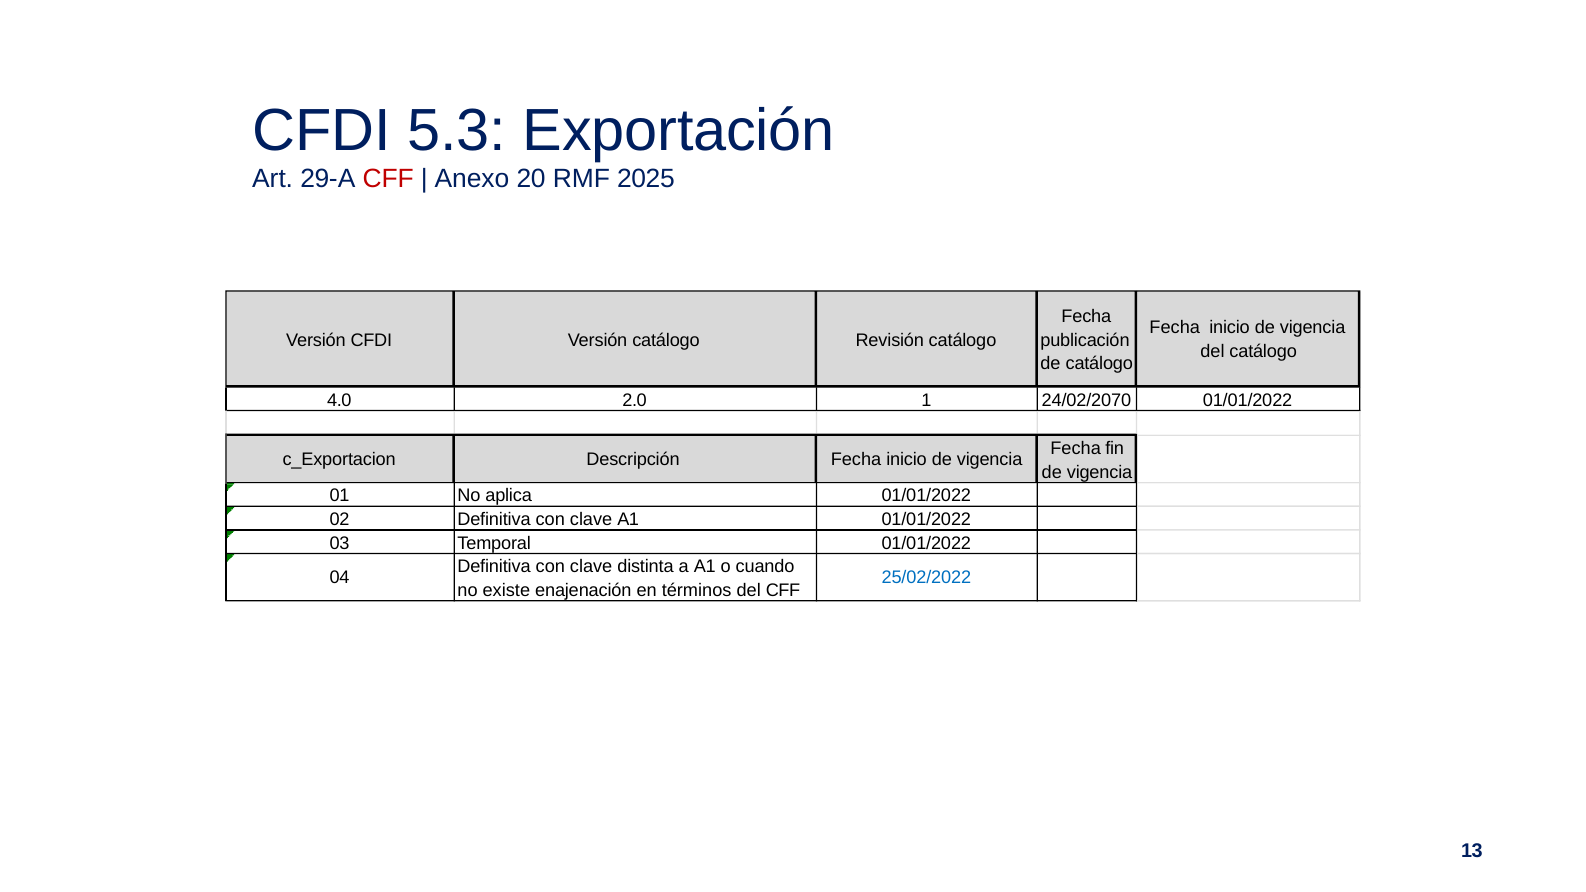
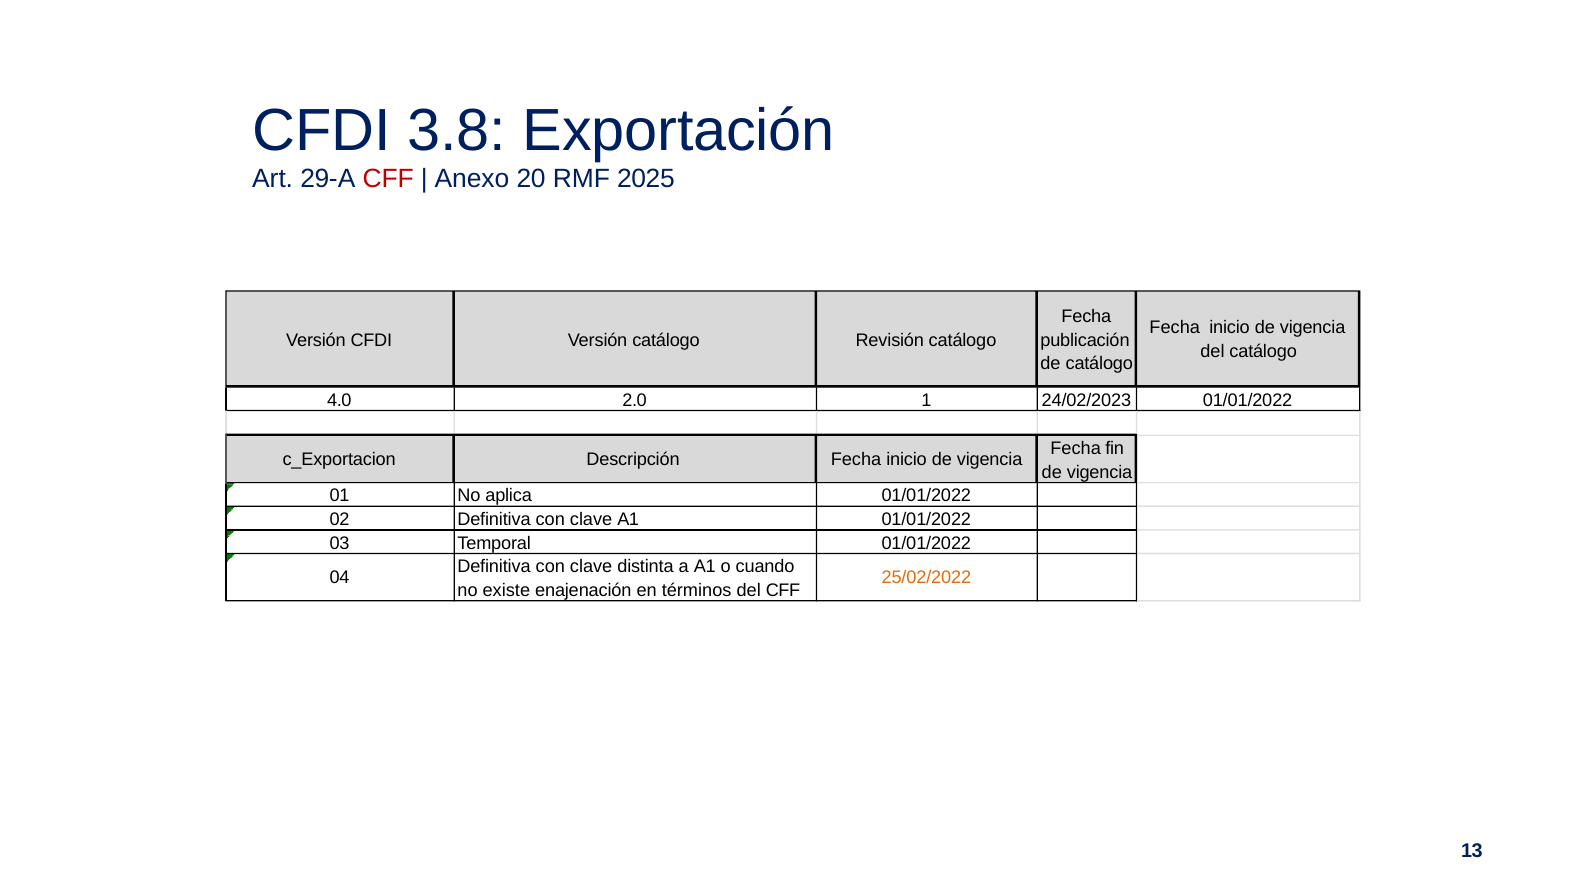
5.3: 5.3 -> 3.8
24/02/2070: 24/02/2070 -> 24/02/2023
25/02/2022 colour: blue -> orange
